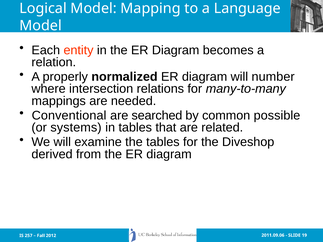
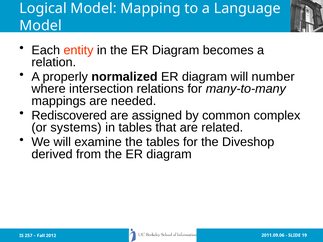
Conventional: Conventional -> Rediscovered
searched: searched -> assigned
possible: possible -> complex
